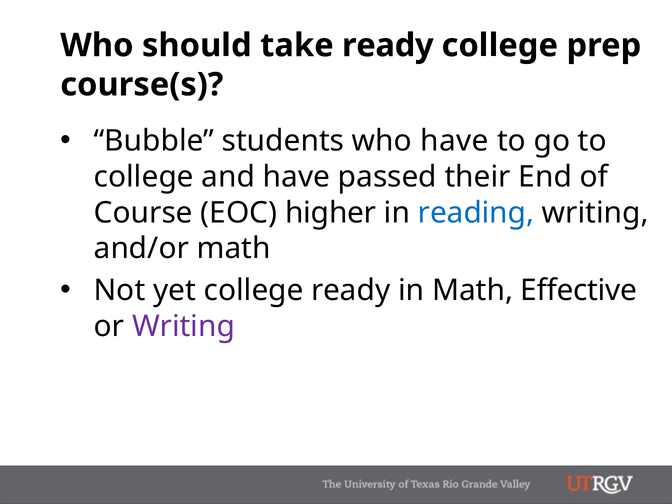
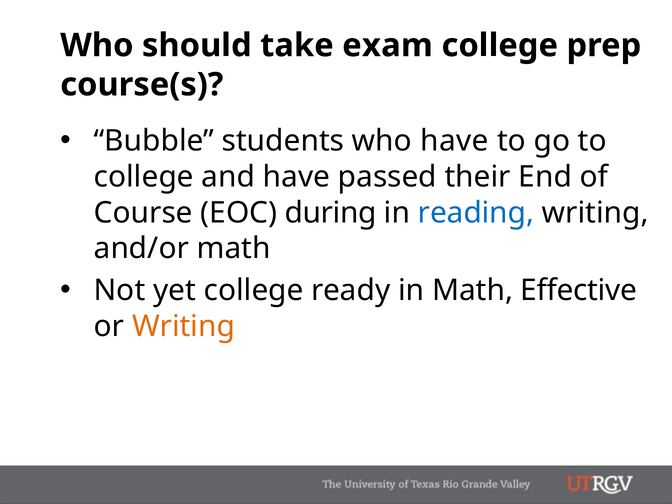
take ready: ready -> exam
higher: higher -> during
Writing at (183, 326) colour: purple -> orange
